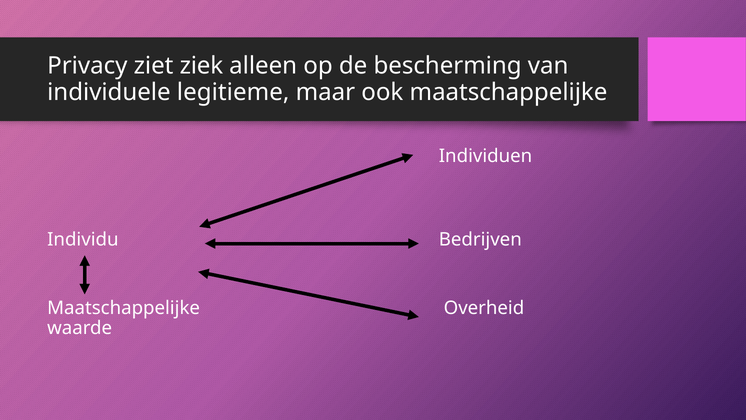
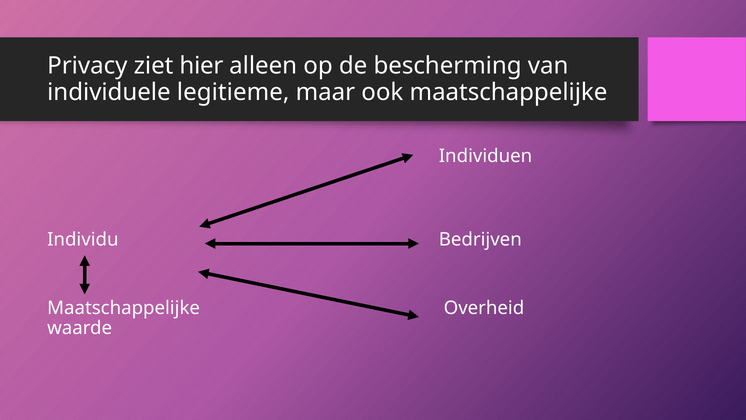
ziek: ziek -> hier
